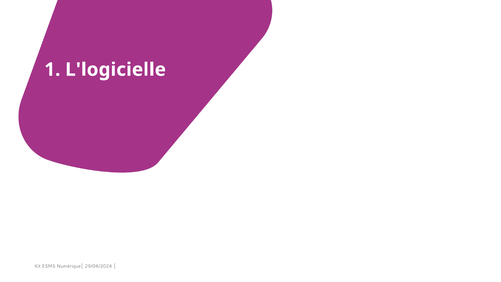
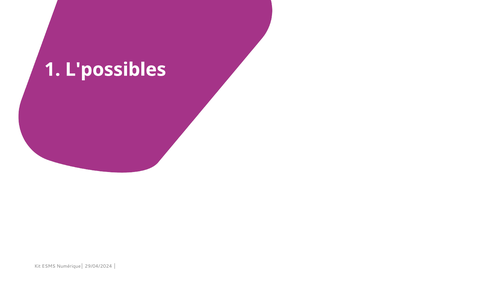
L'logicielle: L'logicielle -> L'possibles
